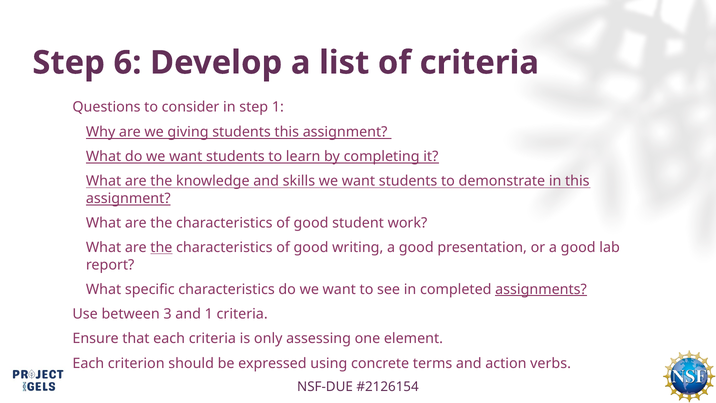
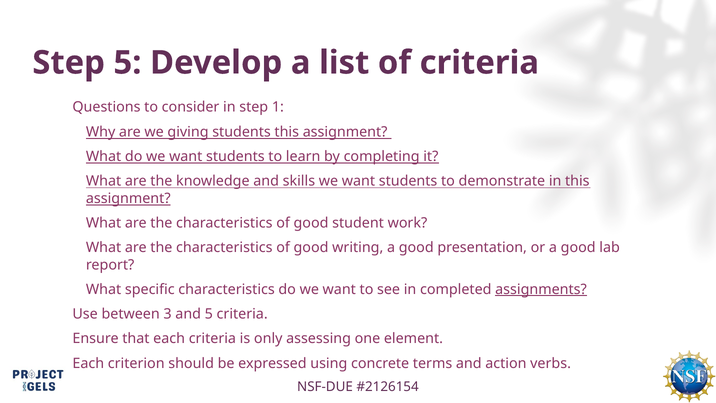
Step 6: 6 -> 5
the at (161, 247) underline: present -> none
and 1: 1 -> 5
